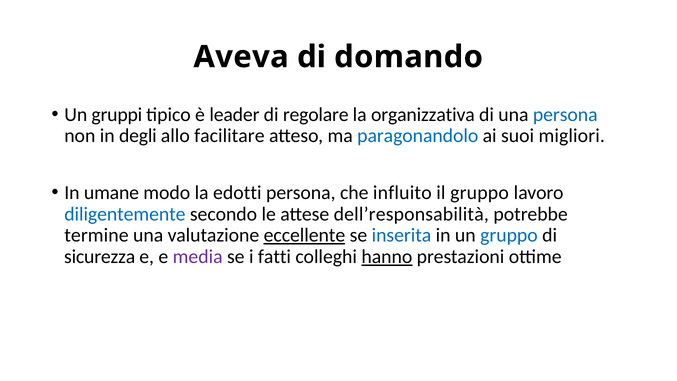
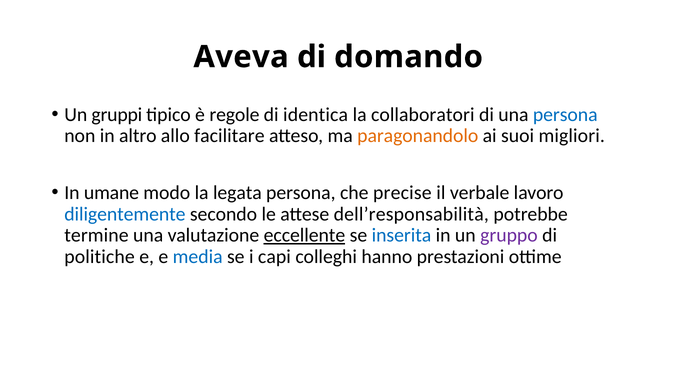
leader: leader -> regole
regolare: regolare -> identica
organizzativa: organizzativa -> collaboratori
degli: degli -> altro
paragonandolo colour: blue -> orange
edotti: edotti -> legata
influito: influito -> precise
il gruppo: gruppo -> verbale
gruppo at (509, 235) colour: blue -> purple
sicurezza: sicurezza -> politiche
media colour: purple -> blue
fatti: fatti -> capi
hanno underline: present -> none
